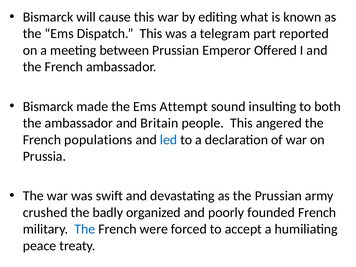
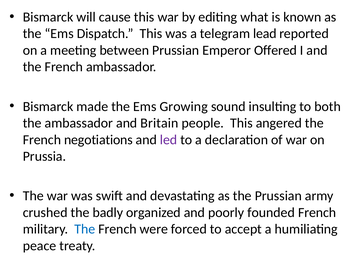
part: part -> lead
Attempt: Attempt -> Growing
populations: populations -> negotiations
led colour: blue -> purple
